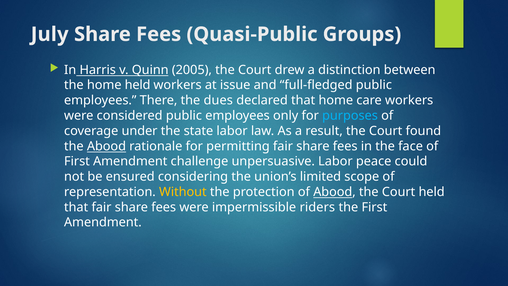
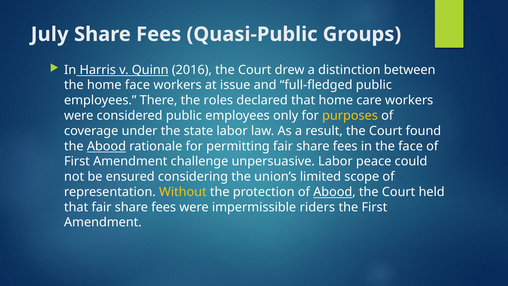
2005: 2005 -> 2016
home held: held -> face
dues: dues -> roles
purposes colour: light blue -> yellow
